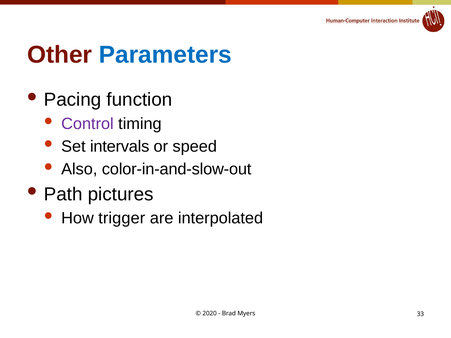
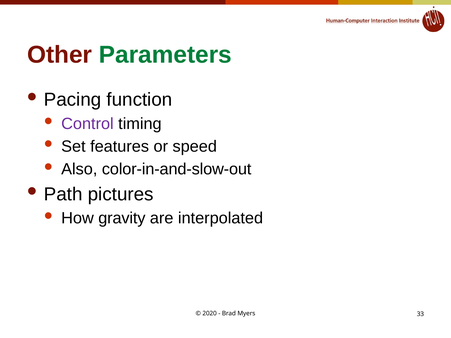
Parameters colour: blue -> green
intervals: intervals -> features
trigger: trigger -> gravity
